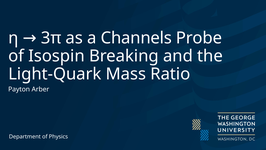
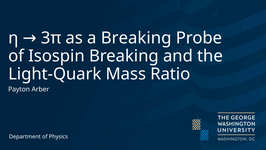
a Channels: Channels -> Breaking
